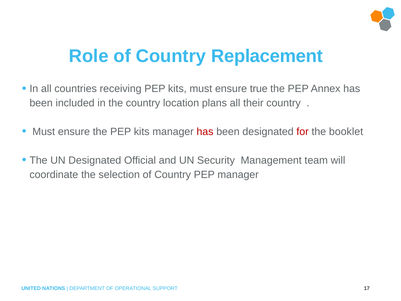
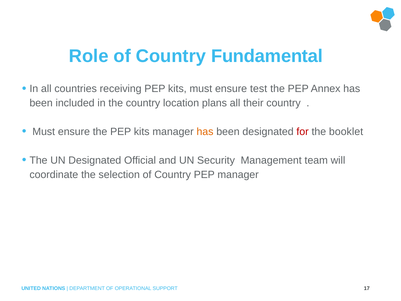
Replacement: Replacement -> Fundamental
true: true -> test
has at (205, 132) colour: red -> orange
